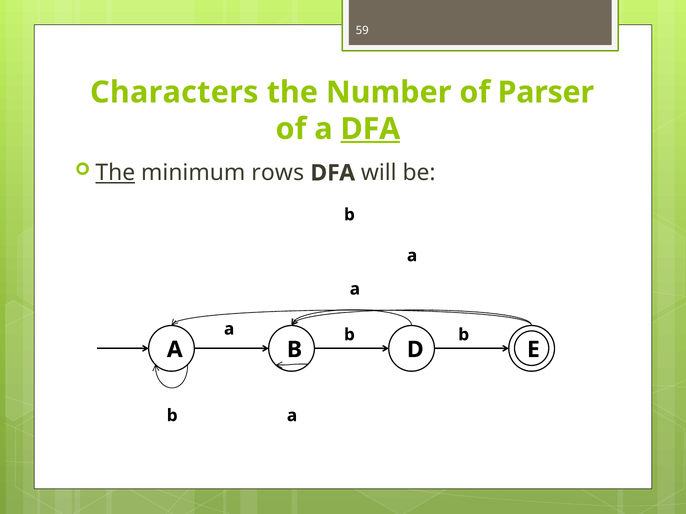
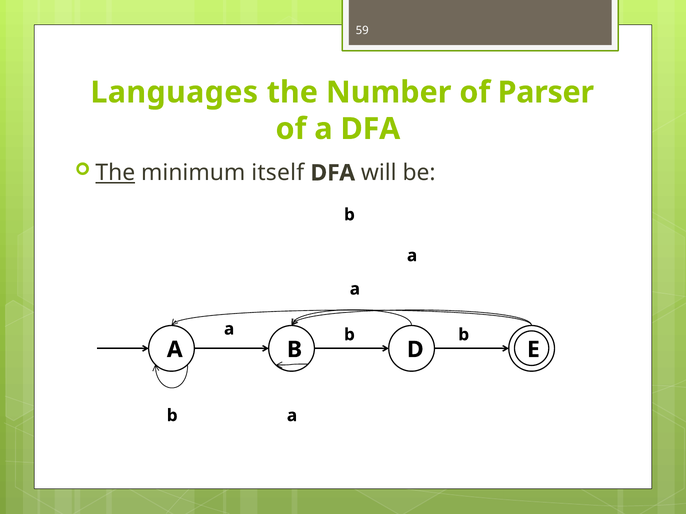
Characters: Characters -> Languages
DFA at (370, 129) underline: present -> none
rows: rows -> itself
